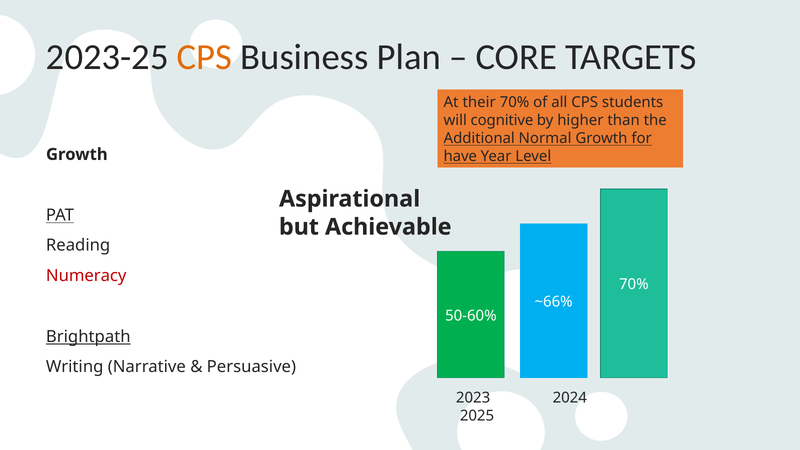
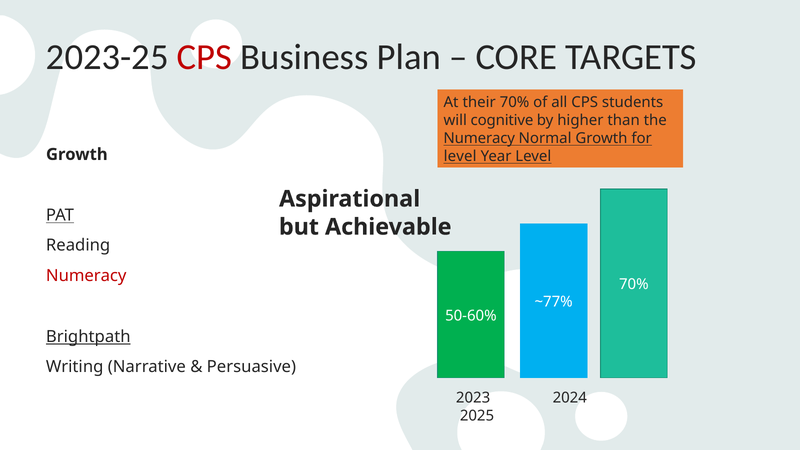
CPS at (205, 57) colour: orange -> red
Additional at (479, 139): Additional -> Numeracy
have at (460, 157): have -> level
~66%: ~66% -> ~77%
